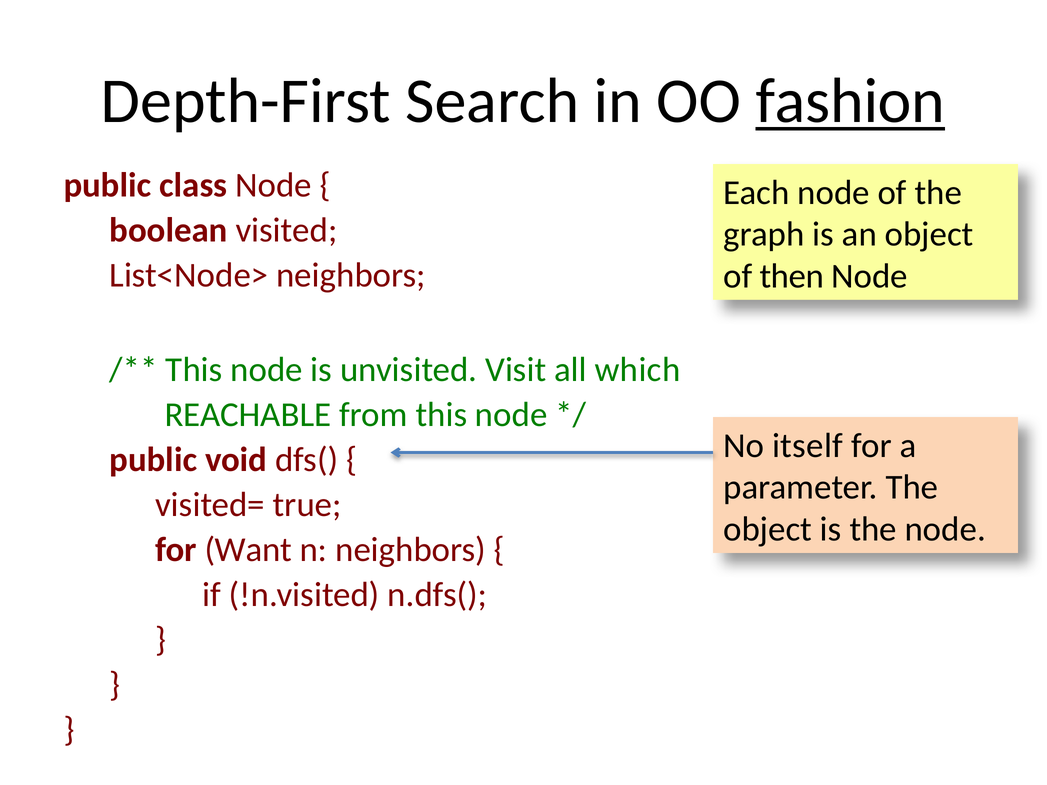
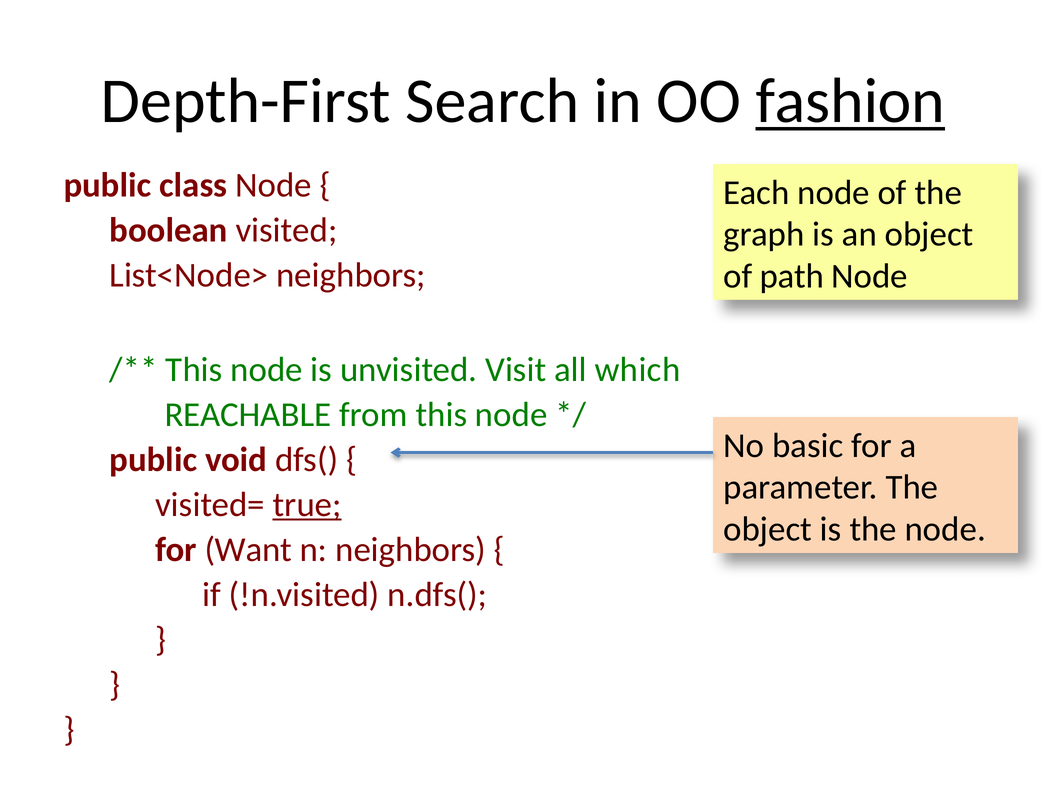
then: then -> path
itself: itself -> basic
true underline: none -> present
